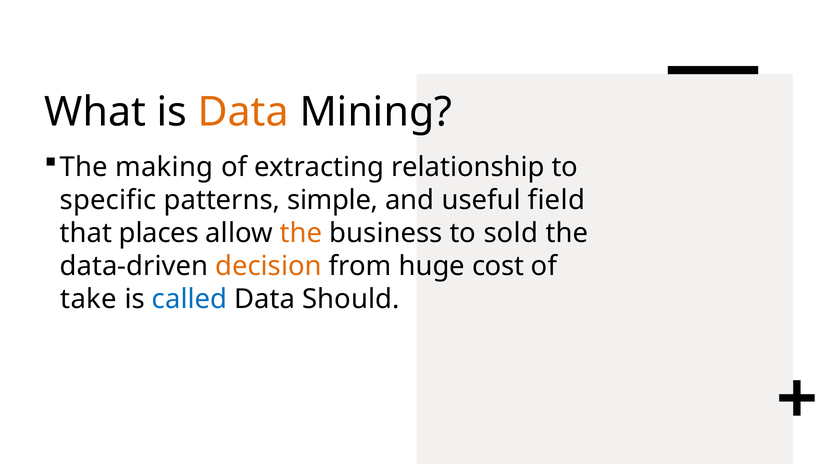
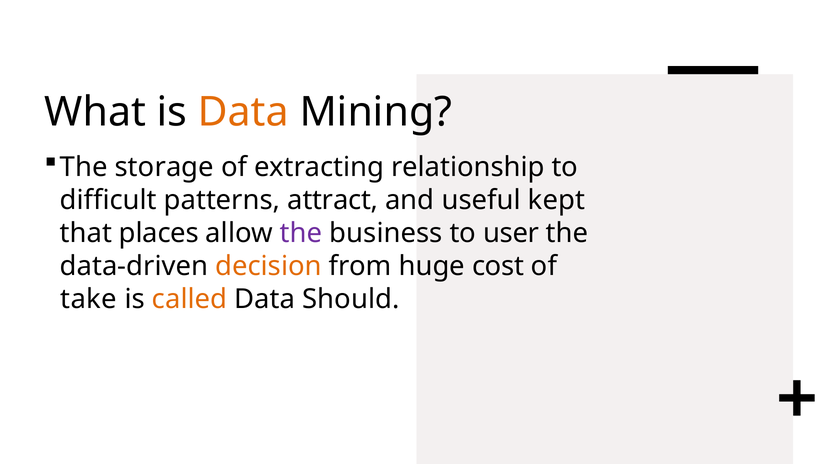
making: making -> storage
specific: specific -> difficult
simple: simple -> attract
field: field -> kept
the at (301, 233) colour: orange -> purple
sold: sold -> user
called colour: blue -> orange
